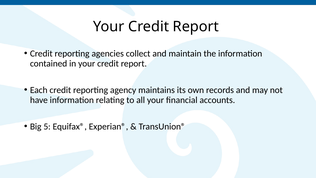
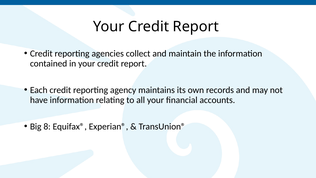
5: 5 -> 8
